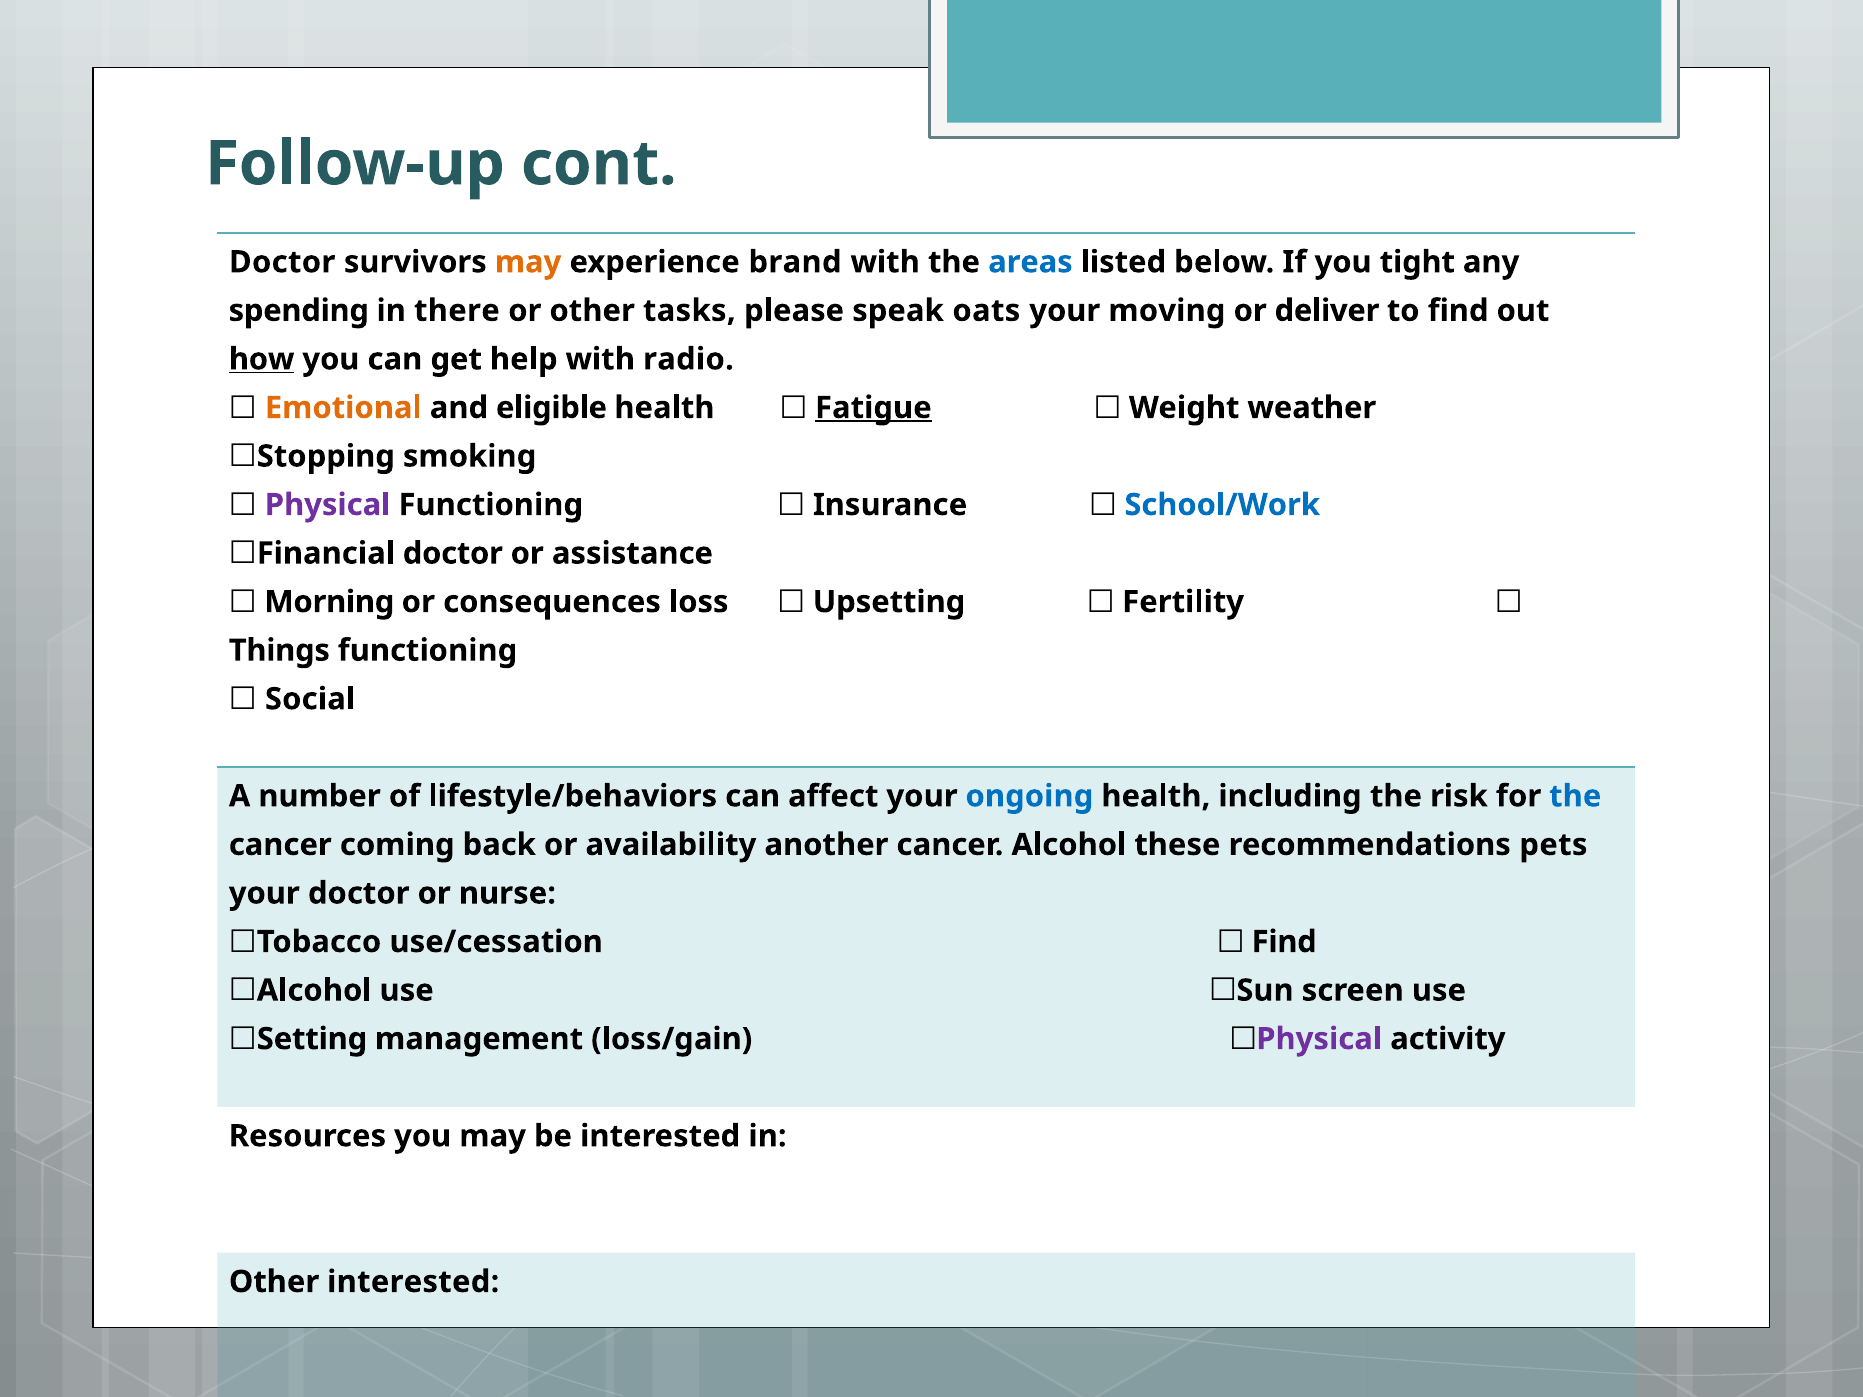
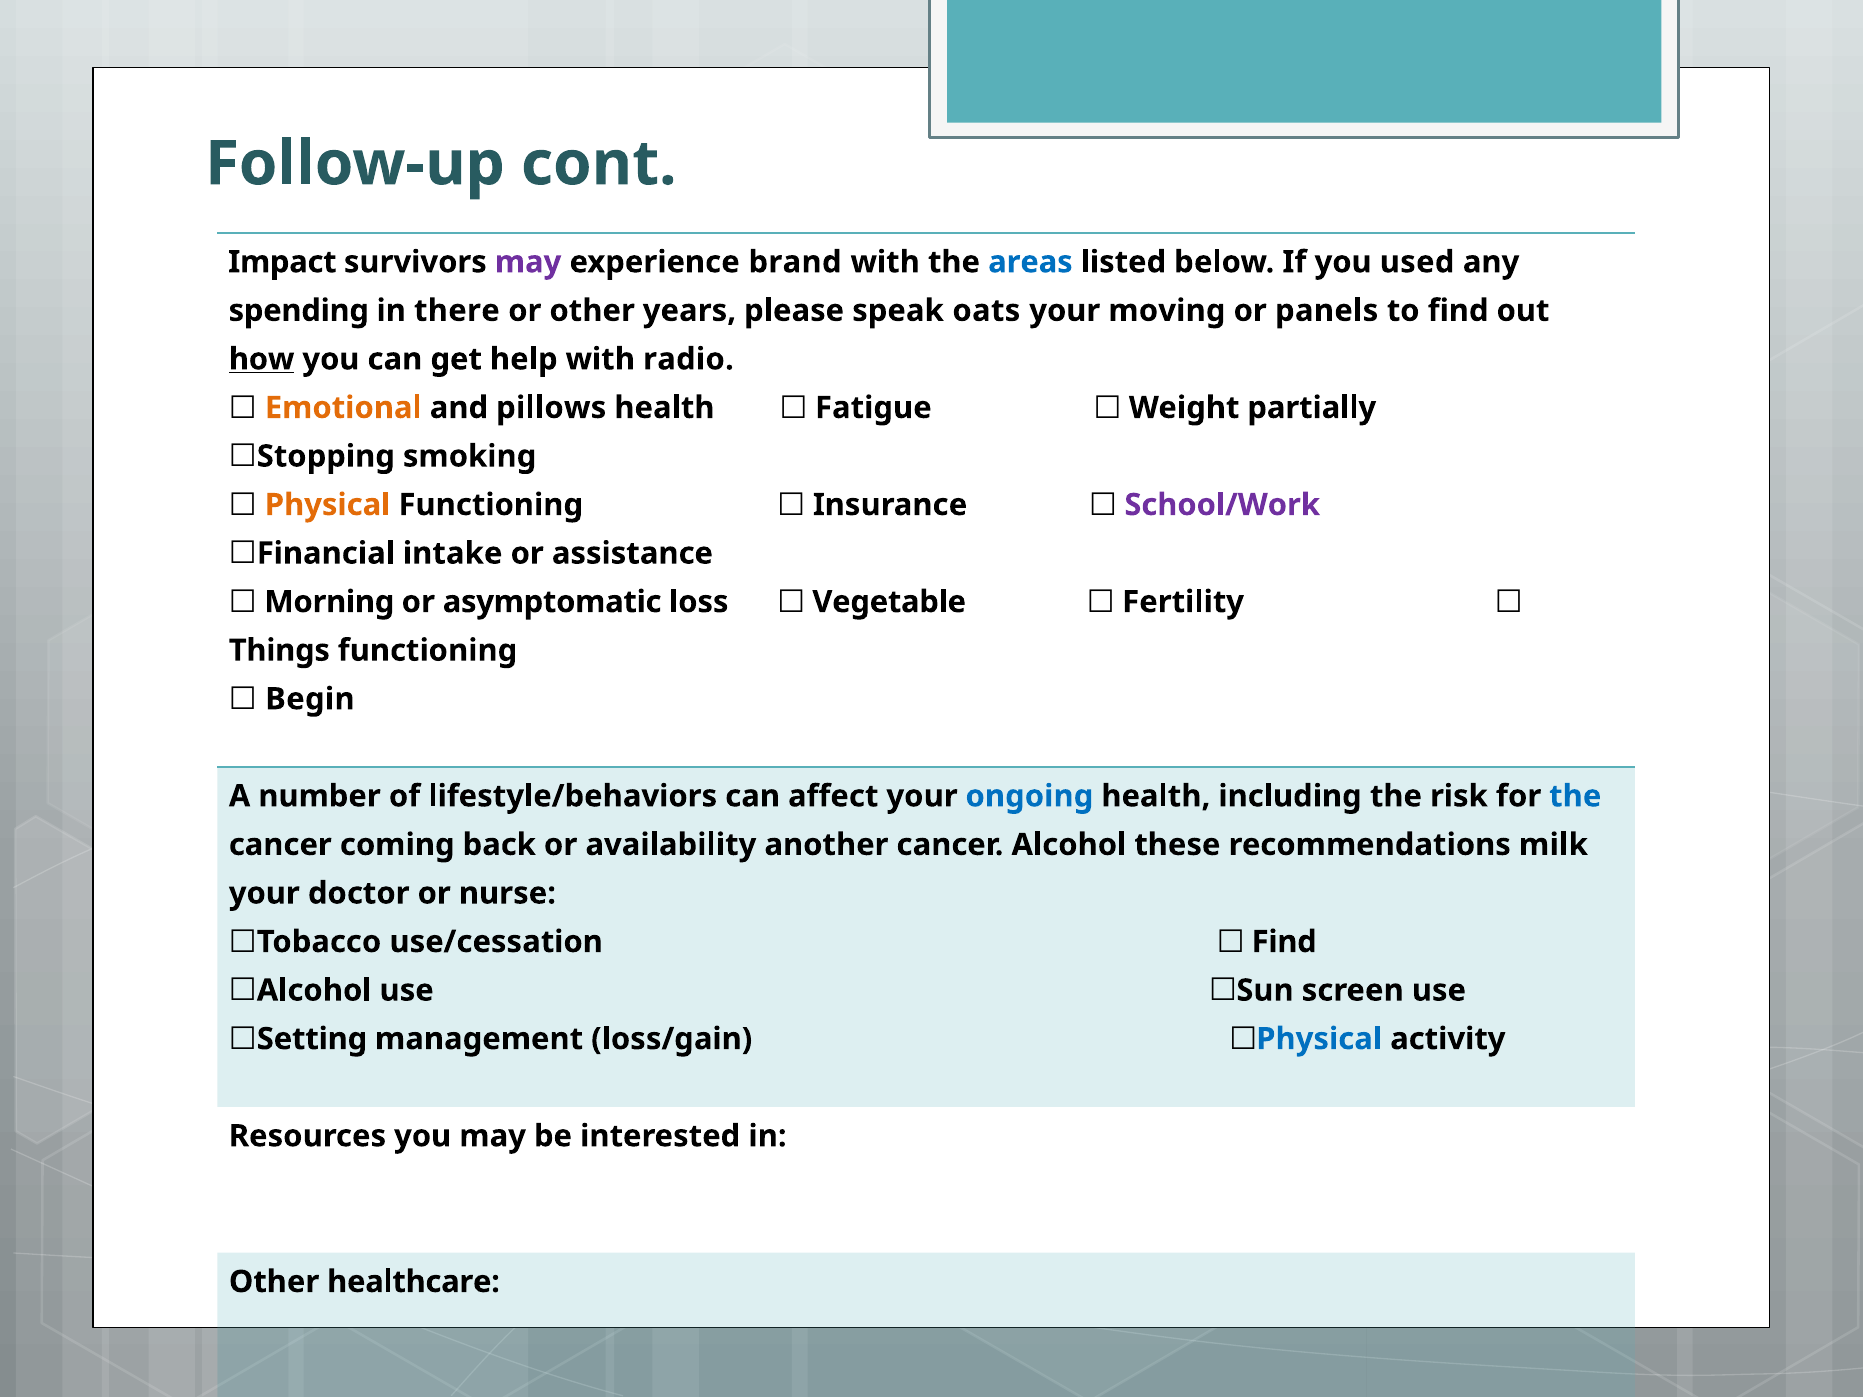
Doctor at (282, 262): Doctor -> Impact
may at (528, 262) colour: orange -> purple
tight: tight -> used
tasks: tasks -> years
deliver: deliver -> panels
eligible: eligible -> pillows
Fatigue underline: present -> none
weather: weather -> partially
Physical at (328, 505) colour: purple -> orange
School/Work colour: blue -> purple
doctor at (453, 554): doctor -> intake
consequences: consequences -> asymptomatic
Upsetting: Upsetting -> Vegetable
Social: Social -> Begin
pets: pets -> milk
Physical at (1319, 1039) colour: purple -> blue
Other interested: interested -> healthcare
